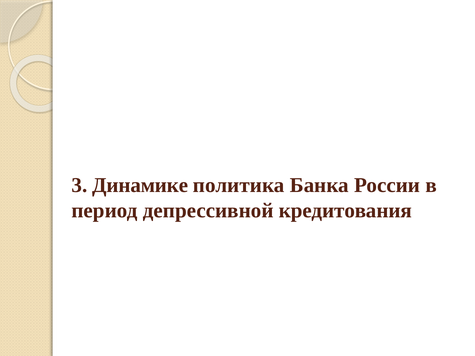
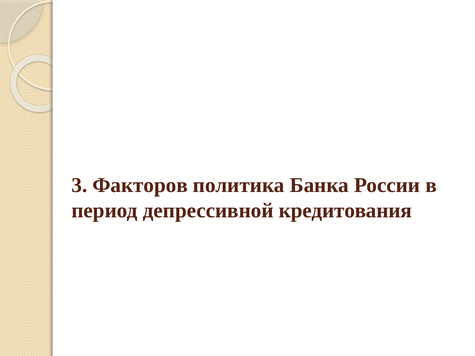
Динамике: Динамике -> Факторов
